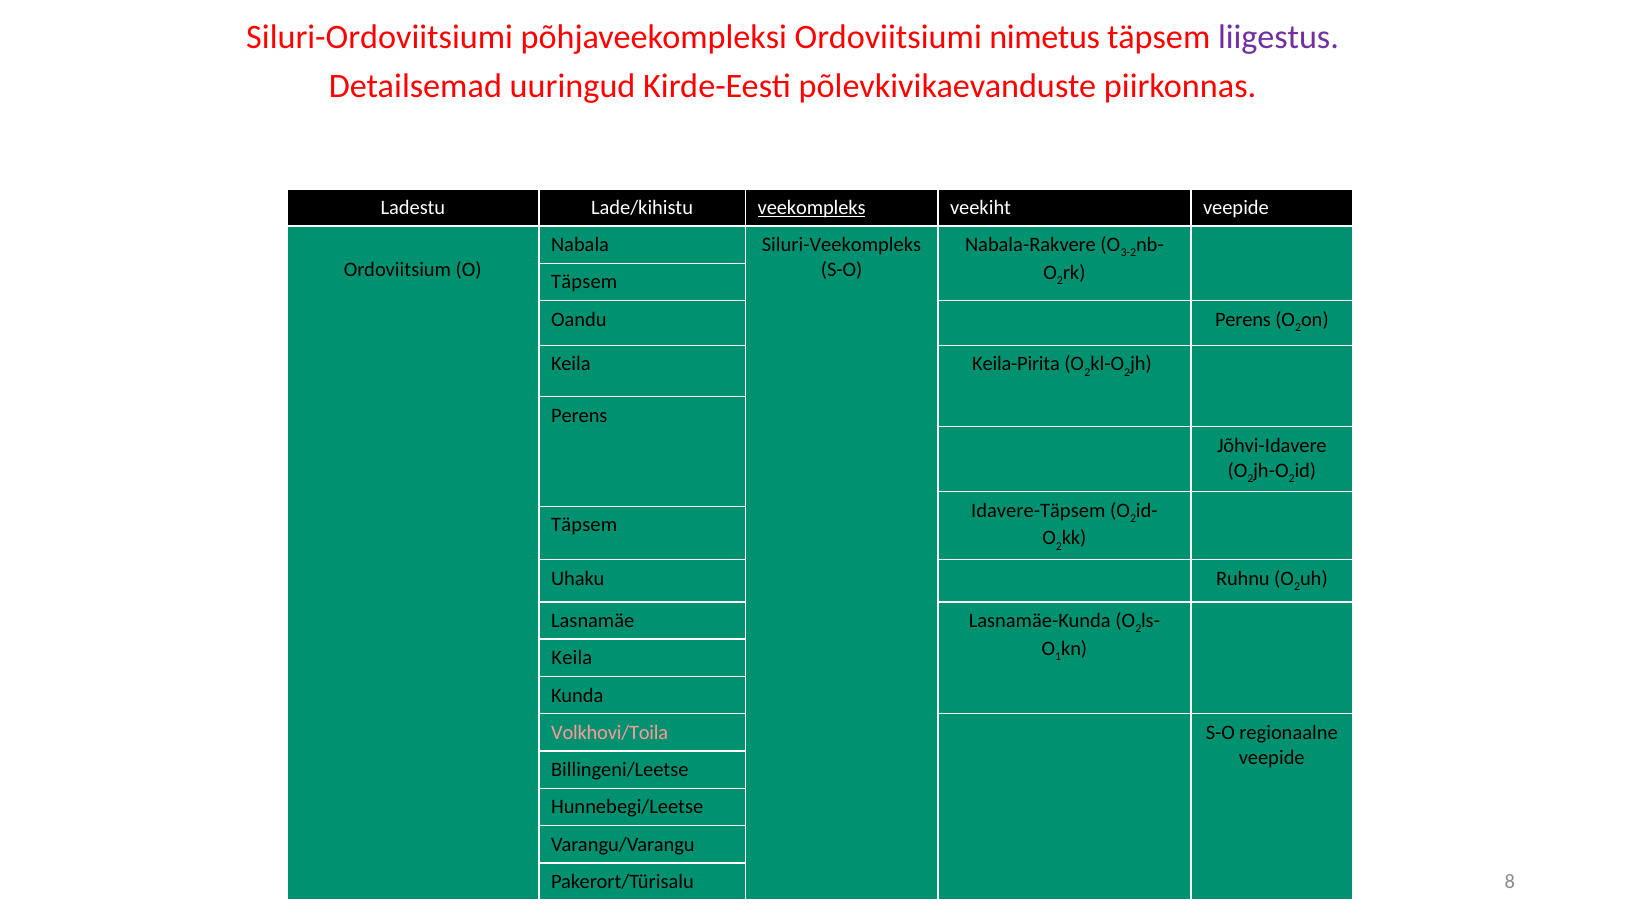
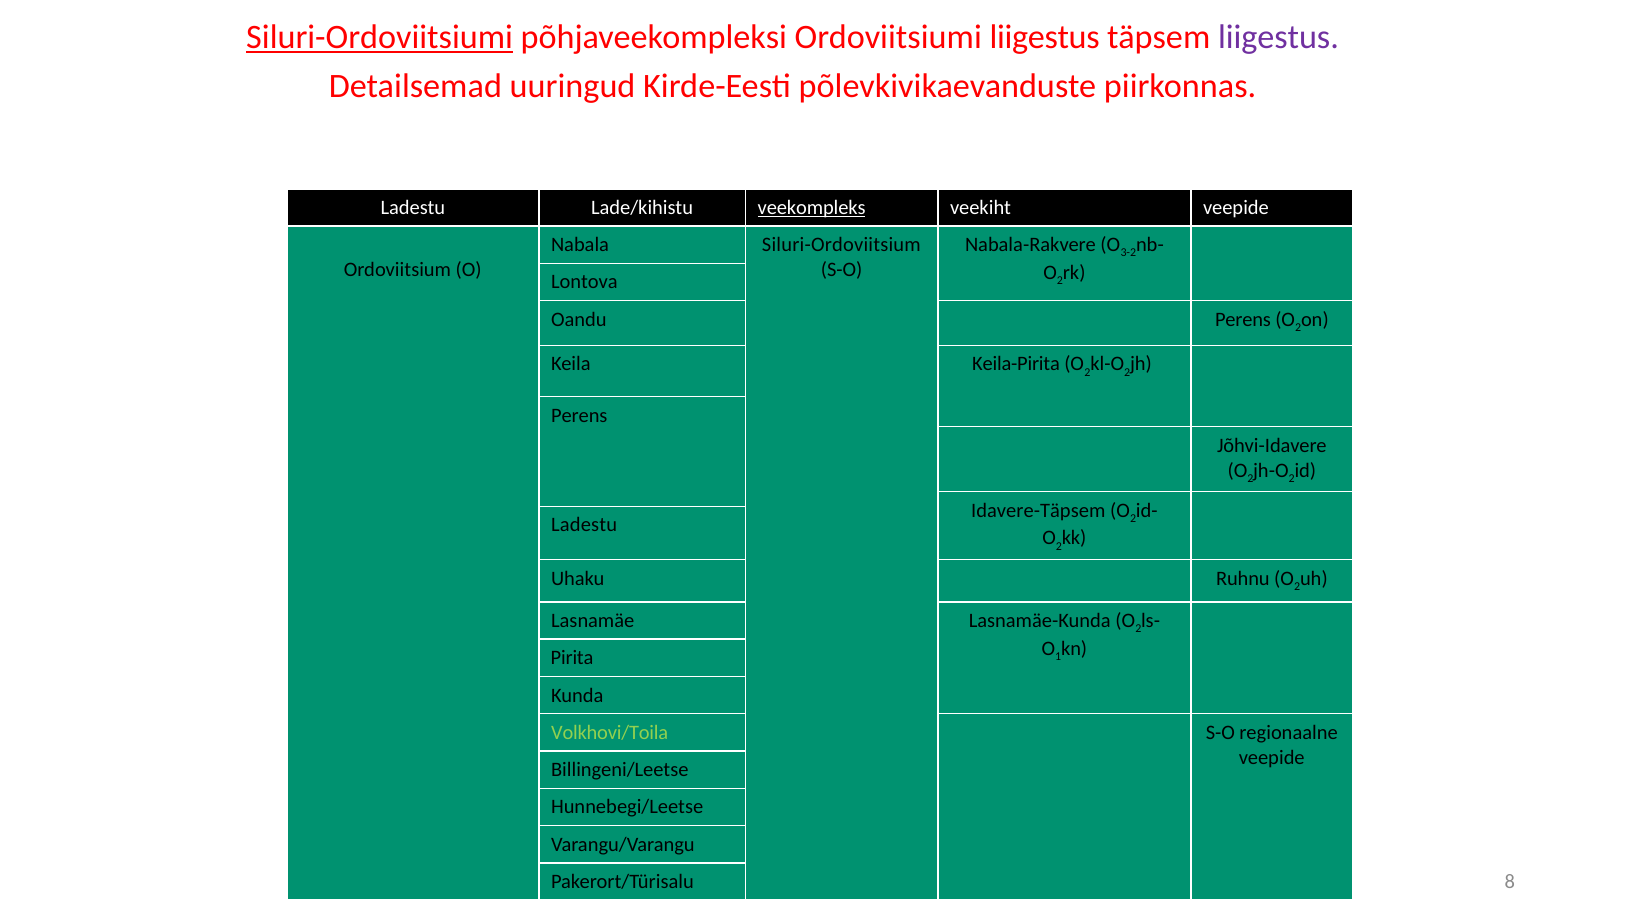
Siluri-Ordoviitsiumi underline: none -> present
Ordoviitsiumi nimetus: nimetus -> liigestus
Siluri-Veekompleks: Siluri-Veekompleks -> Siluri-Ordoviitsium
Täpsem at (584, 282): Täpsem -> Lontova
Täpsem at (584, 525): Täpsem -> Ladestu
Keila at (572, 658): Keila -> Pirita
Volkhovi/Toila colour: pink -> light green
